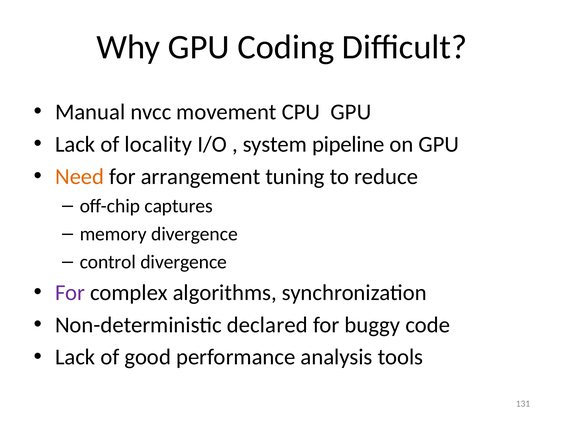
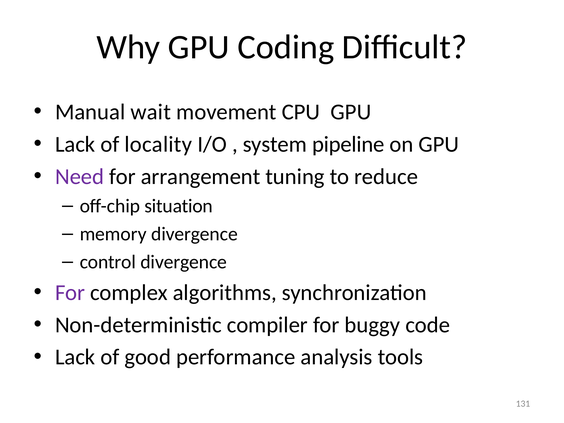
nvcc: nvcc -> wait
Need colour: orange -> purple
captures: captures -> situation
declared: declared -> compiler
